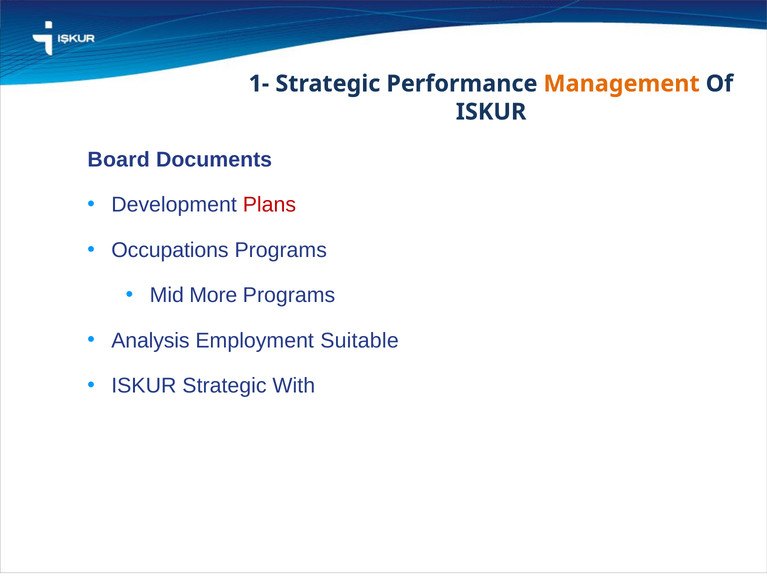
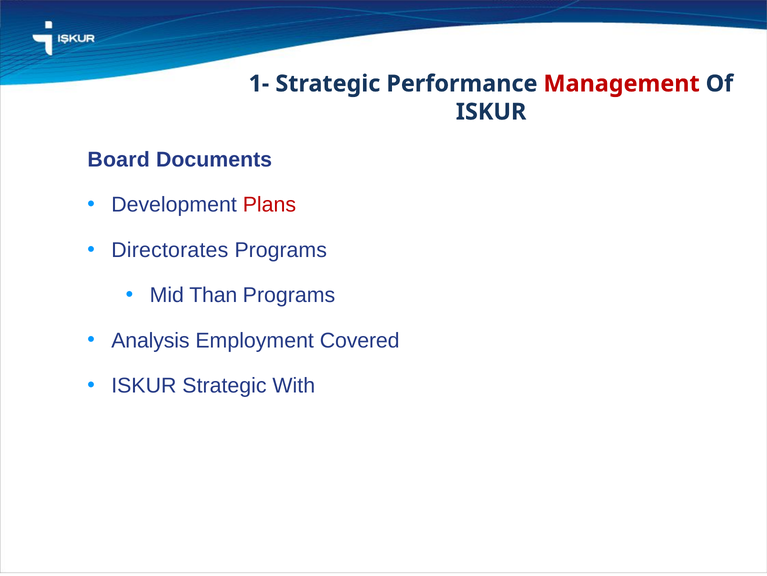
Management colour: orange -> red
Occupations: Occupations -> Directorates
More: More -> Than
Suitable: Suitable -> Covered
